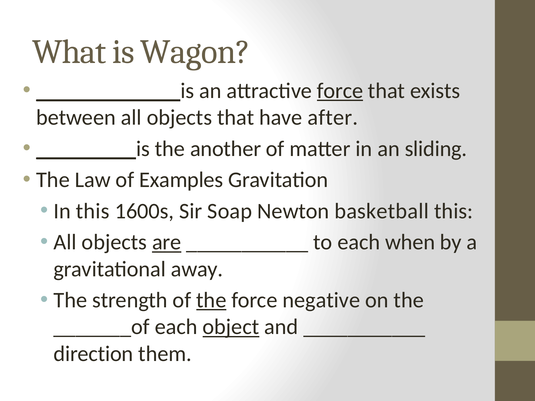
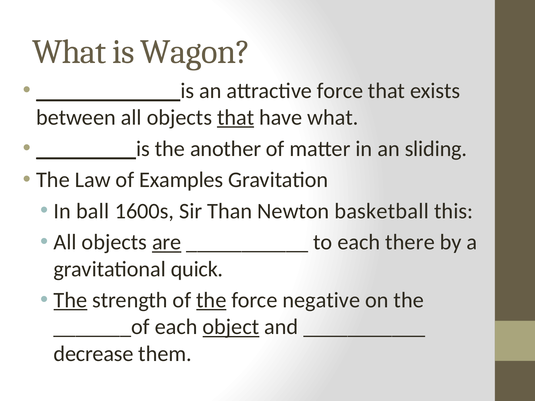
force at (340, 91) underline: present -> none
that at (236, 118) underline: none -> present
have after: after -> what
In this: this -> ball
Soap: Soap -> Than
when: when -> there
away: away -> quick
The at (70, 300) underline: none -> present
direction: direction -> decrease
